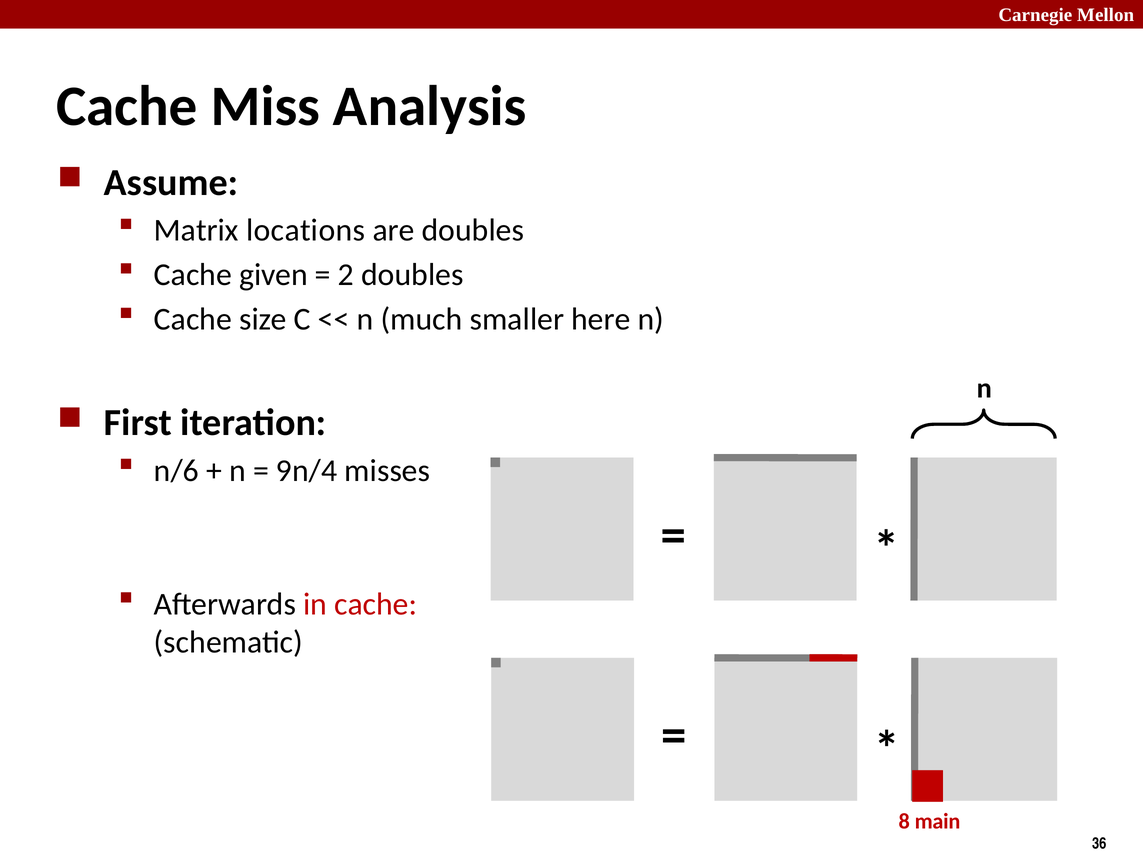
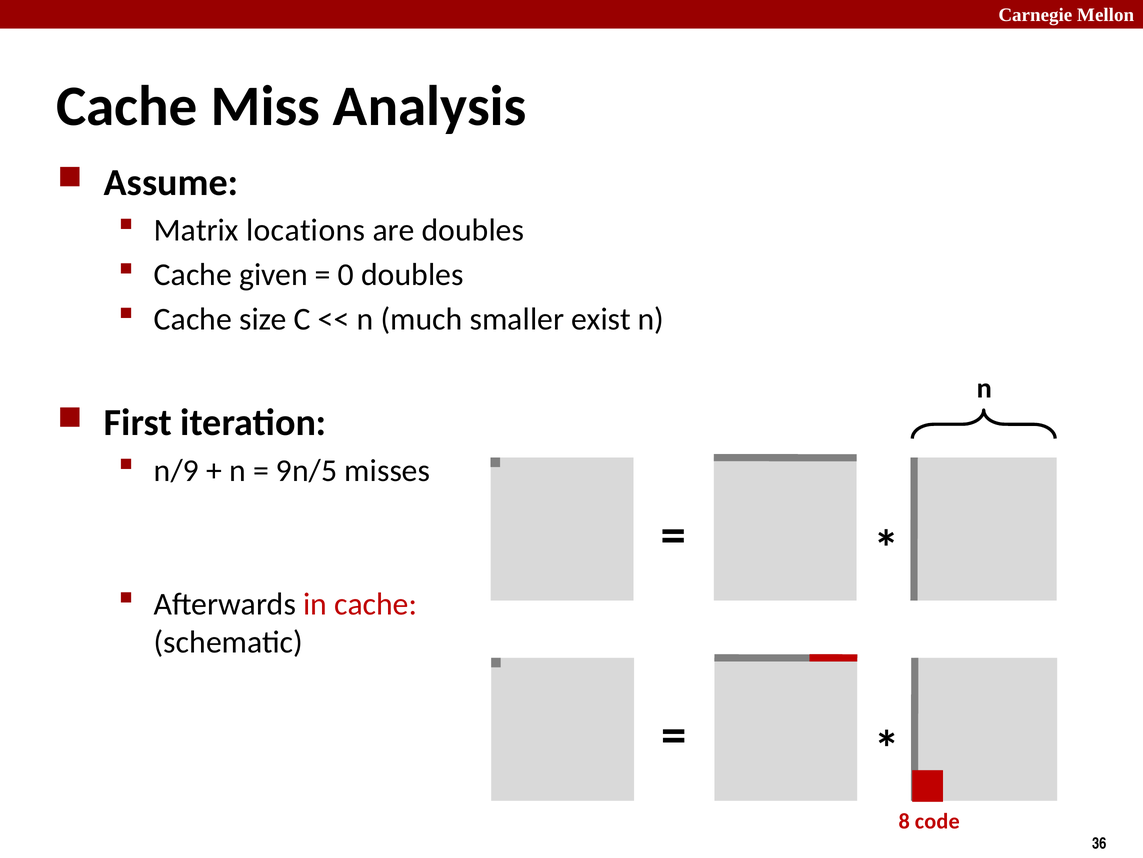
2: 2 -> 0
here: here -> exist
n/6: n/6 -> n/9
9n/4: 9n/4 -> 9n/5
main: main -> code
